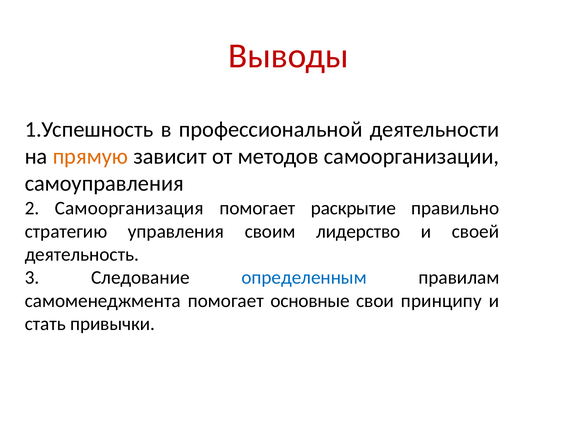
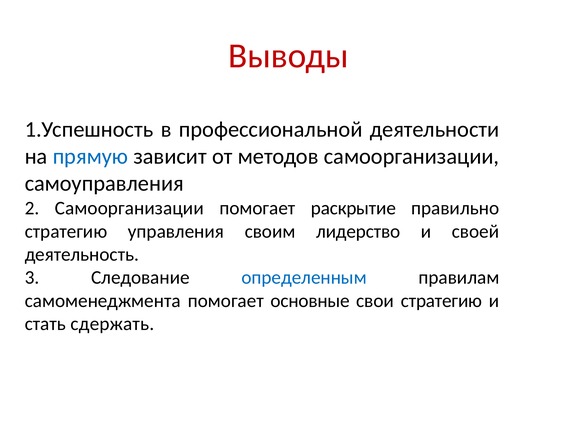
прямую colour: orange -> blue
2 Самоорганизация: Самоорганизация -> Самоорганизации
свои принципу: принципу -> стратегию
привычки: привычки -> сдержать
